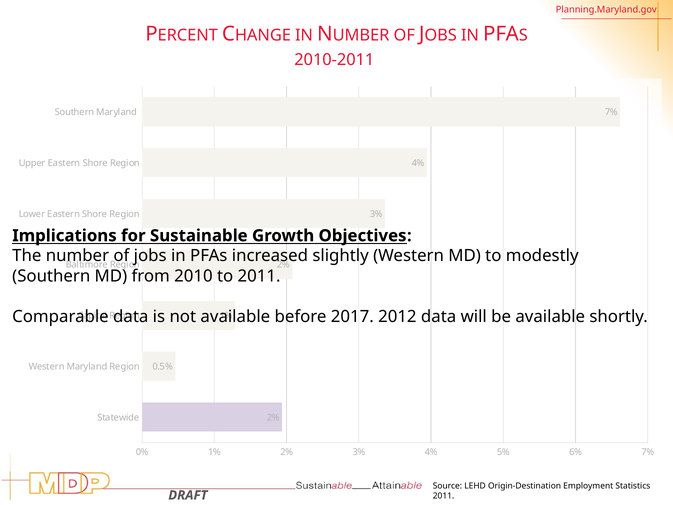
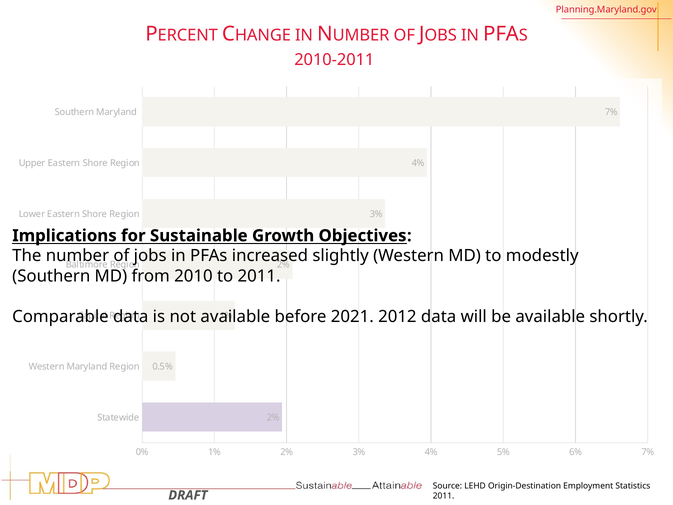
2017: 2017 -> 2021
